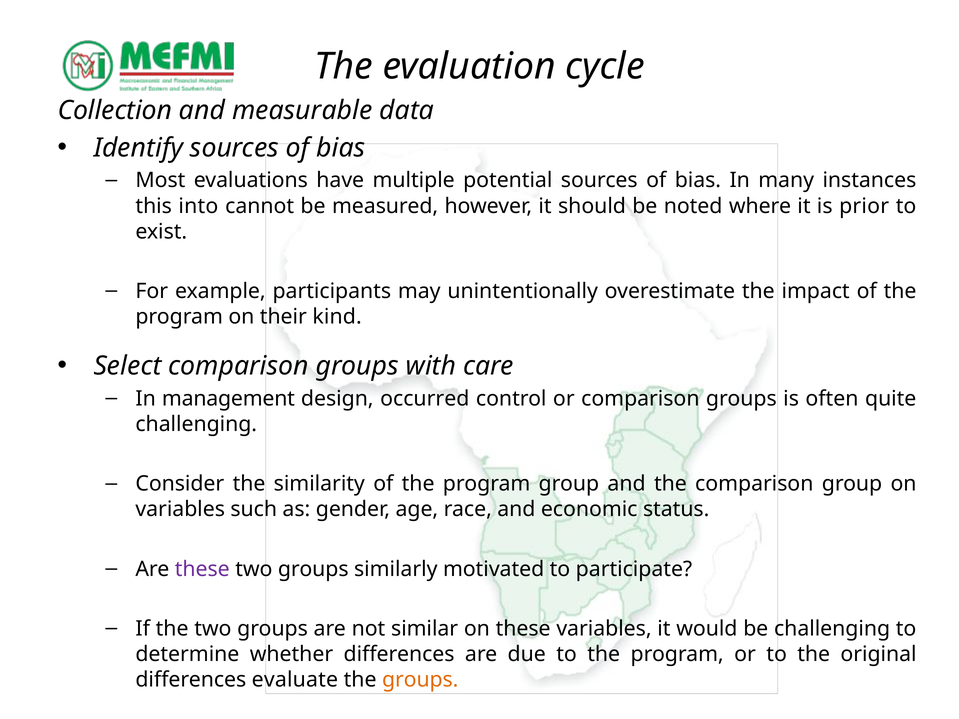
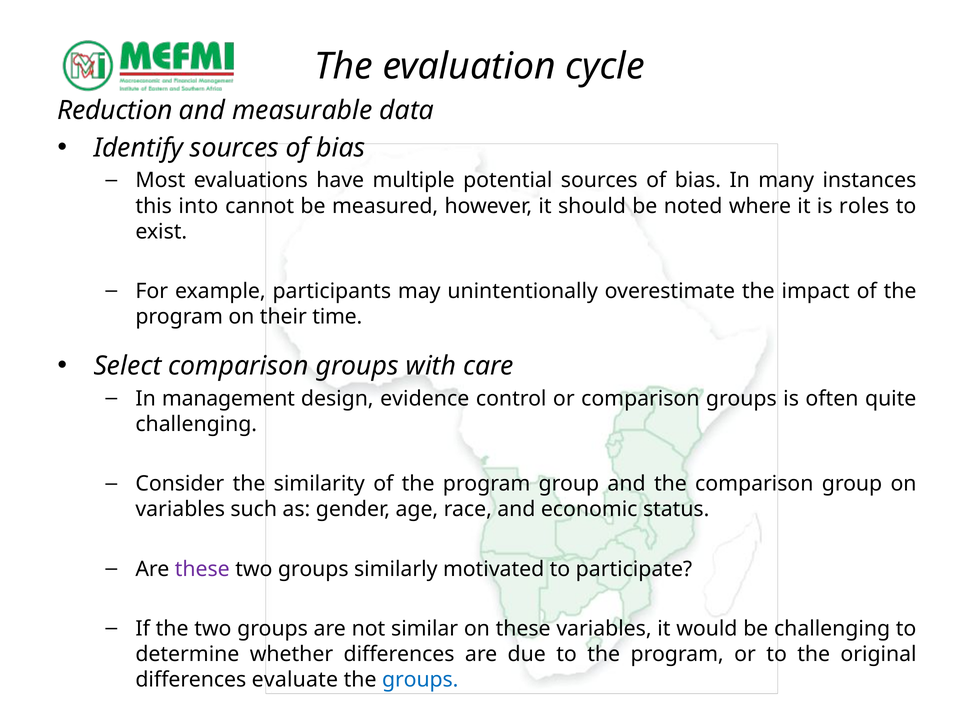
Collection: Collection -> Reduction
prior: prior -> roles
kind: kind -> time
occurred: occurred -> evidence
groups at (420, 680) colour: orange -> blue
